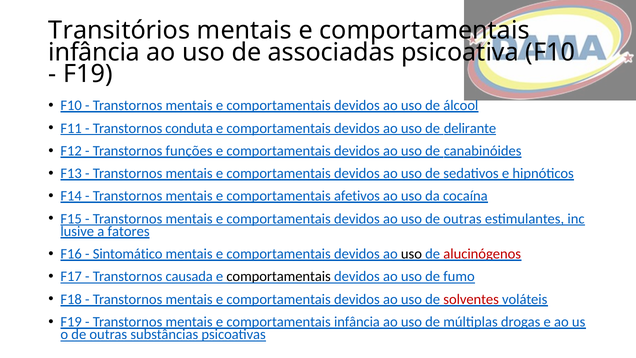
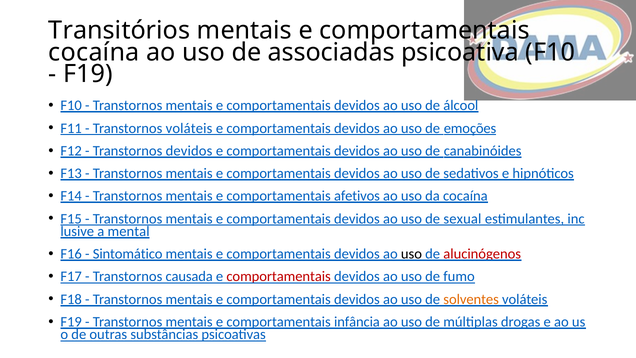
infância at (94, 52): infância -> cocaína
Transtornos conduta: conduta -> voláteis
delirante: delirante -> emoções
Transtornos funções: funções -> devidos
uso de outras: outras -> sexual
fatores: fatores -> mental
comportamentais at (279, 276) colour: black -> red
solventes colour: red -> orange
